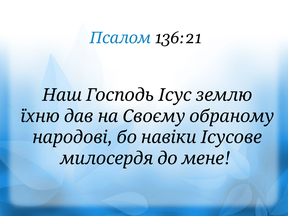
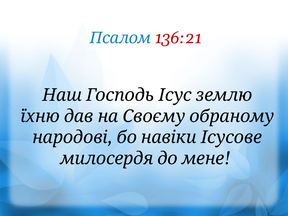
136:21 colour: black -> red
